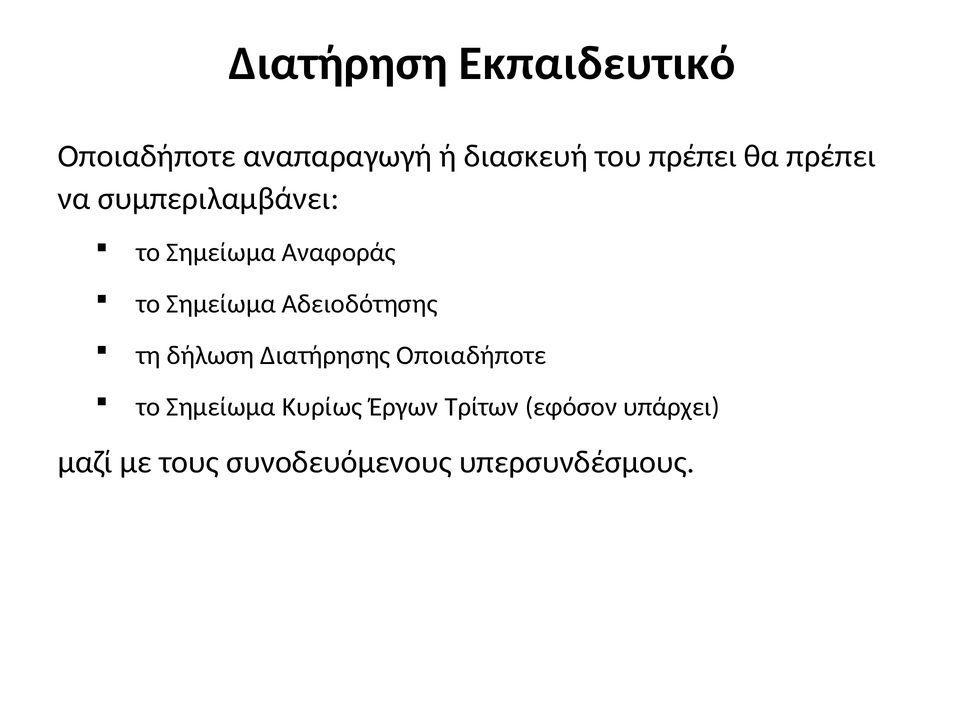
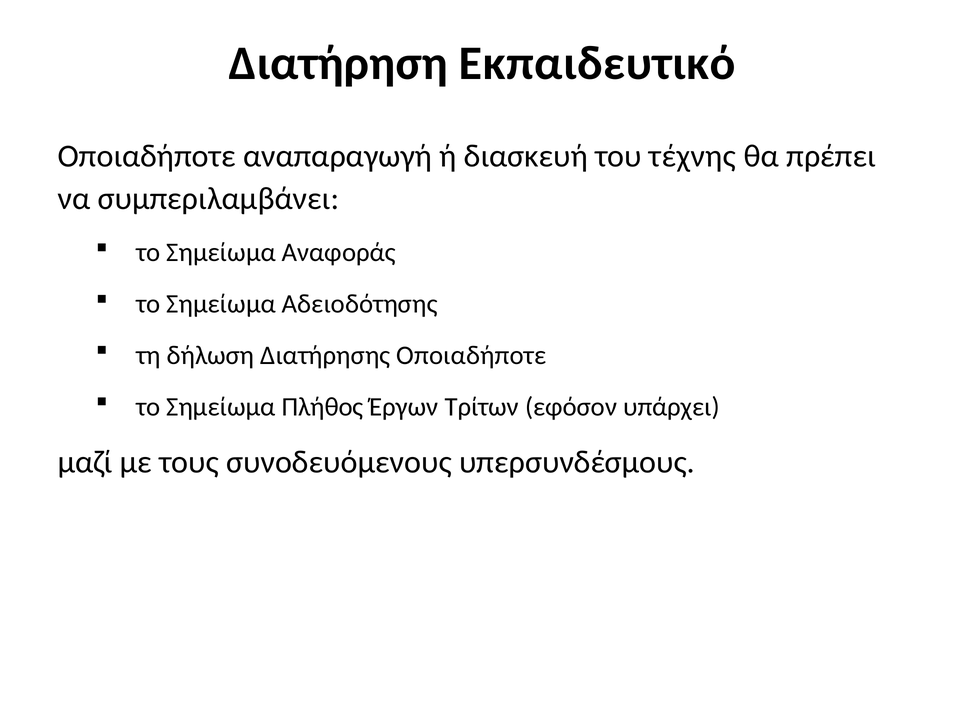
του πρέπει: πρέπει -> τέχνης
Κυρίως: Κυρίως -> Πλήθος
